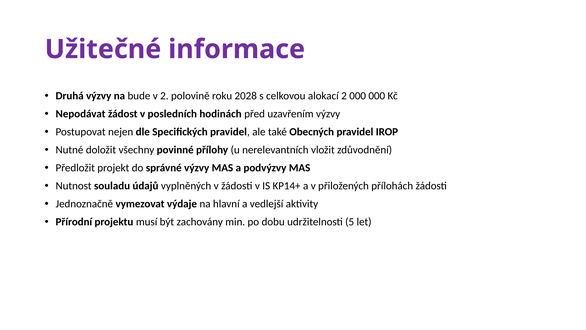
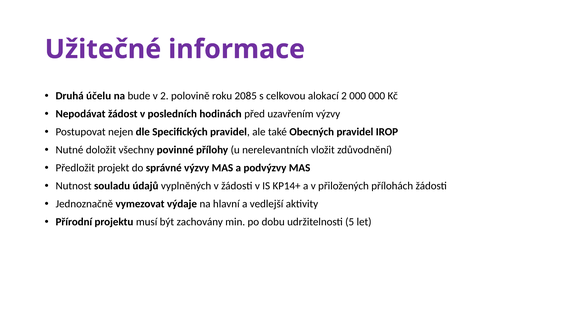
Druhá výzvy: výzvy -> účelu
2028: 2028 -> 2085
